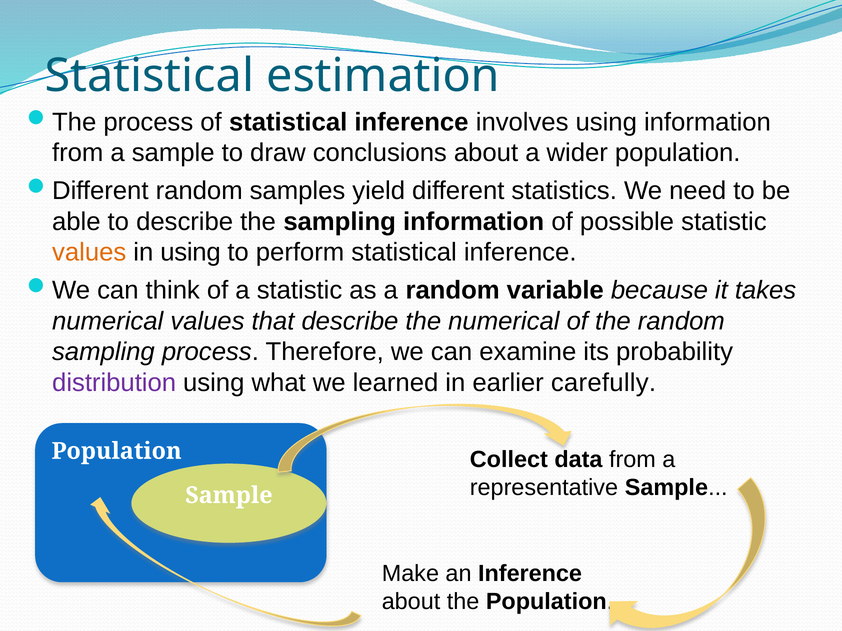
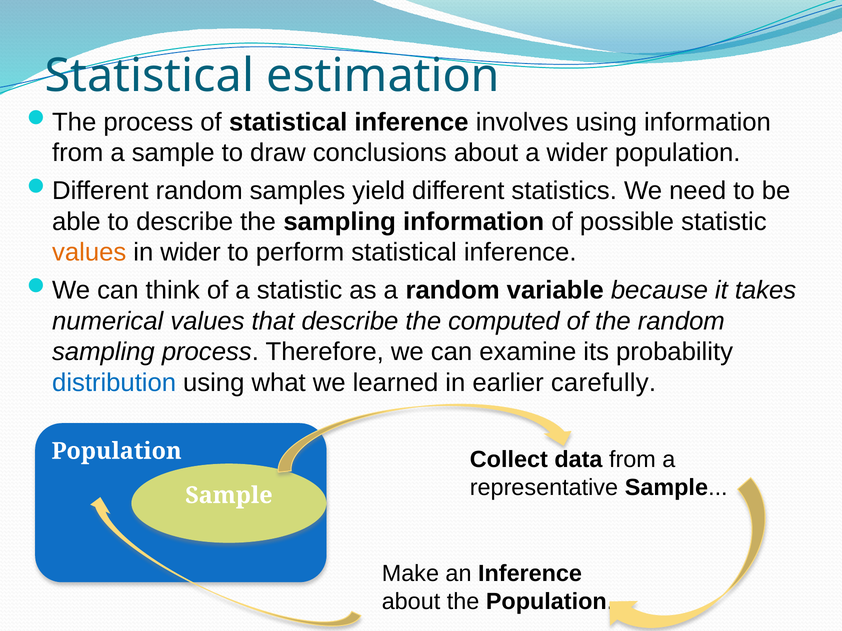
in using: using -> wider
the numerical: numerical -> computed
distribution colour: purple -> blue
